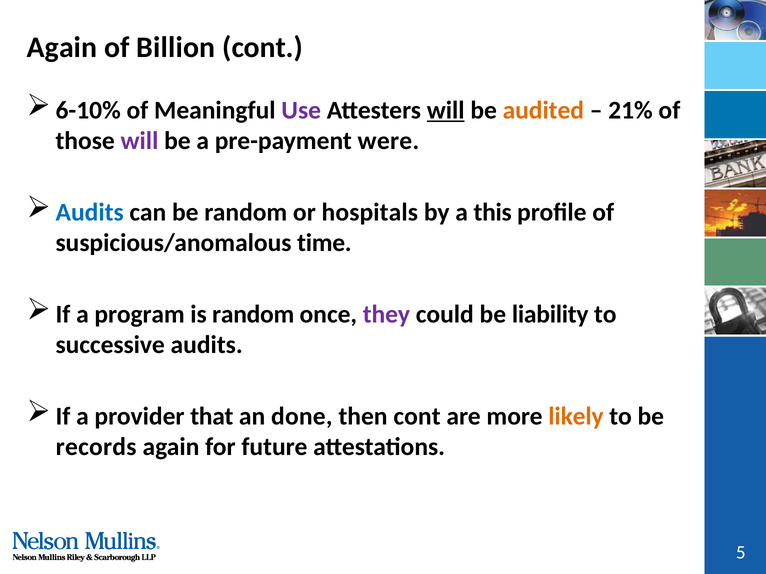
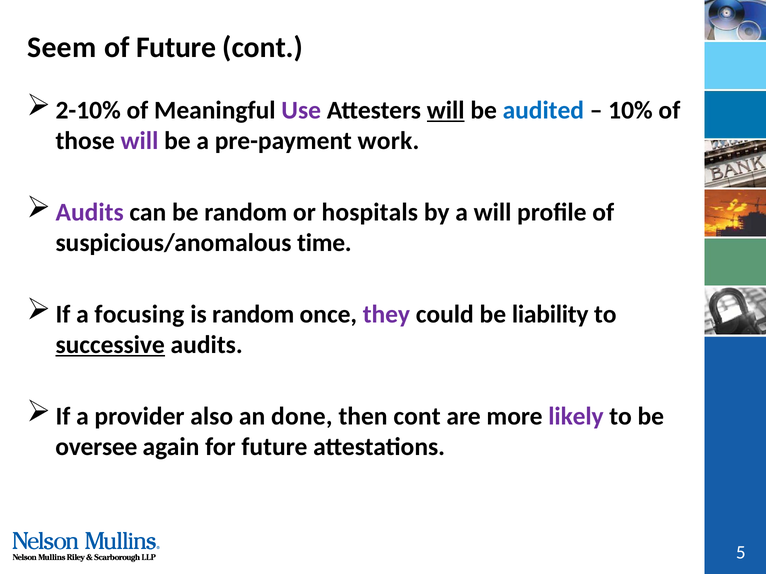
Again at (62, 47): Again -> Seem
of Billion: Billion -> Future
6-10%: 6-10% -> 2-10%
audited colour: orange -> blue
21%: 21% -> 10%
were: were -> work
Audits at (90, 212) colour: blue -> purple
a this: this -> will
program: program -> focusing
successive underline: none -> present
that: that -> also
likely colour: orange -> purple
records: records -> oversee
